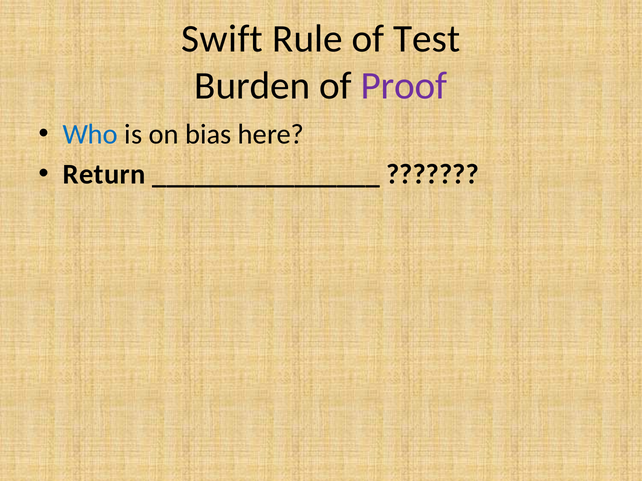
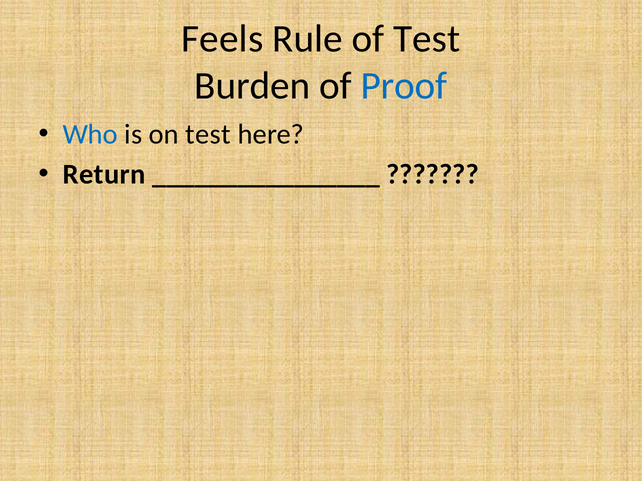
Swift: Swift -> Feels
Proof colour: purple -> blue
on bias: bias -> test
